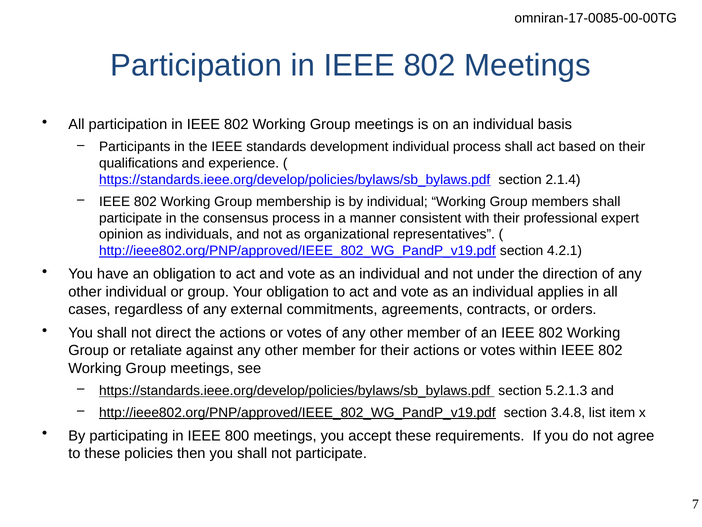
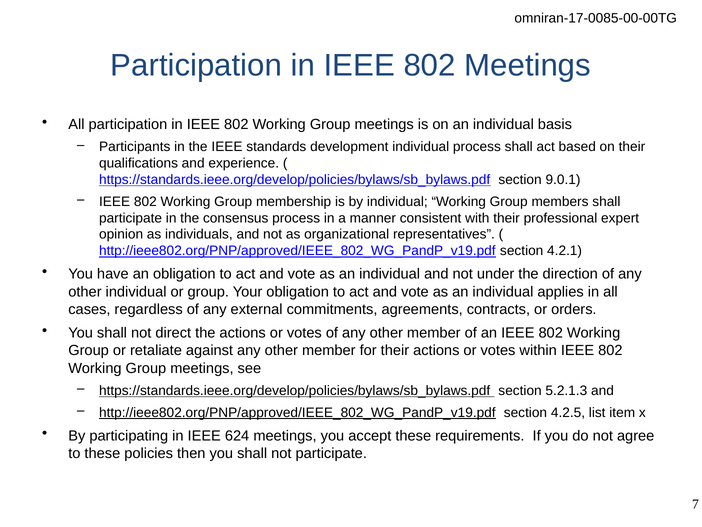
2.1.4: 2.1.4 -> 9.0.1
3.4.8: 3.4.8 -> 4.2.5
800: 800 -> 624
